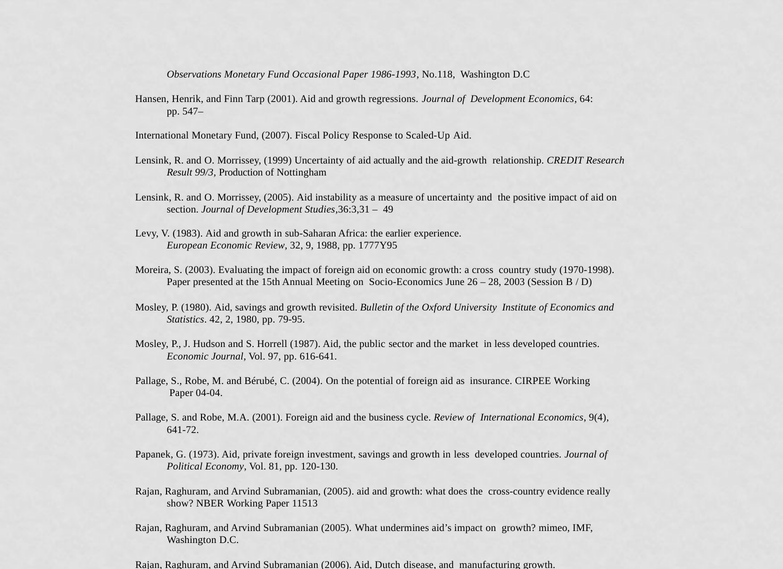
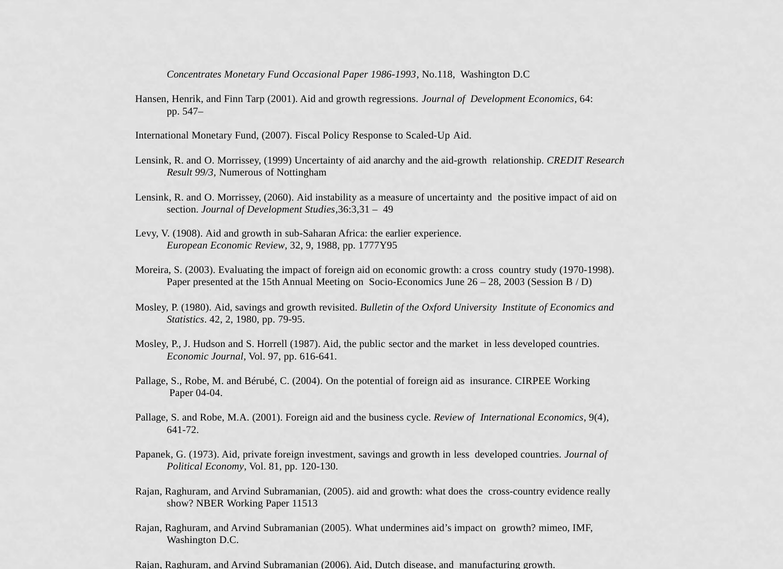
Observations: Observations -> Concentrates
aid actually: actually -> anarchy
Production: Production -> Numerous
Morrissey 2005: 2005 -> 2060
1983: 1983 -> 1908
